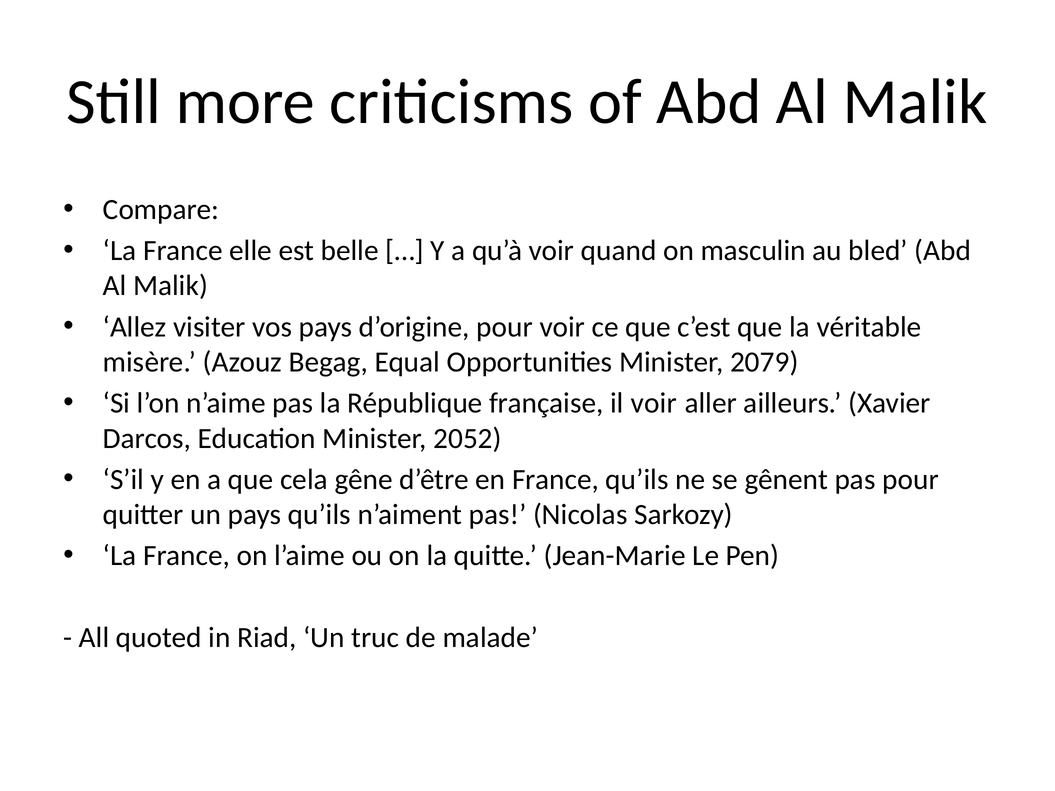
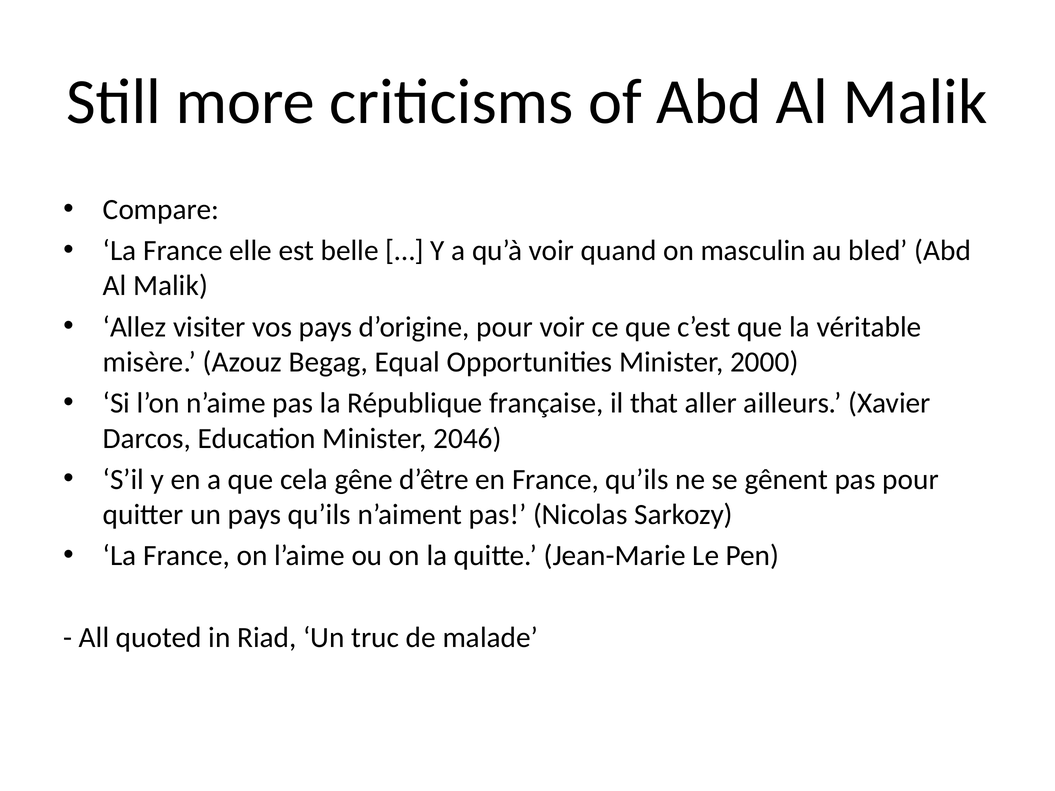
2079: 2079 -> 2000
il voir: voir -> that
2052: 2052 -> 2046
